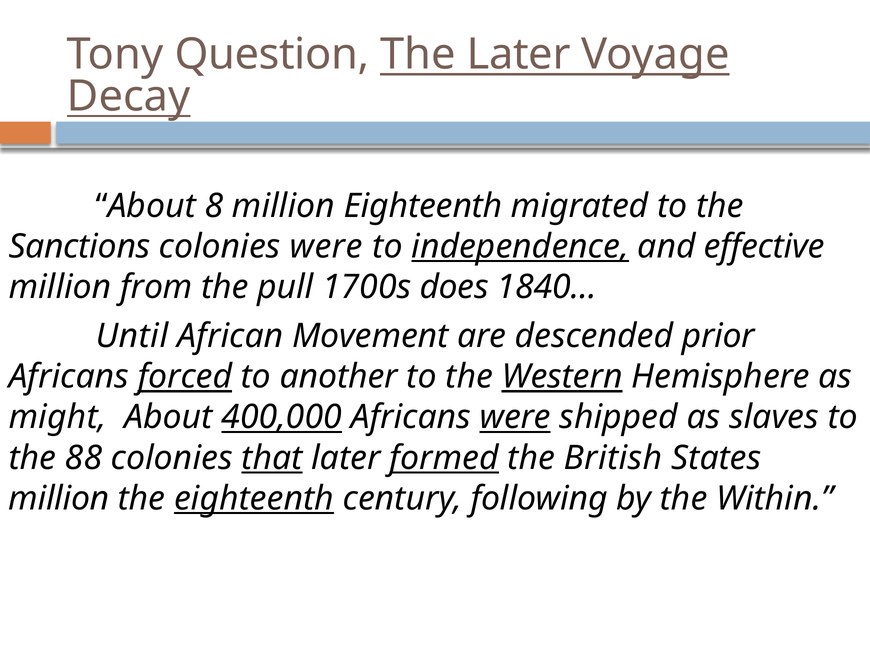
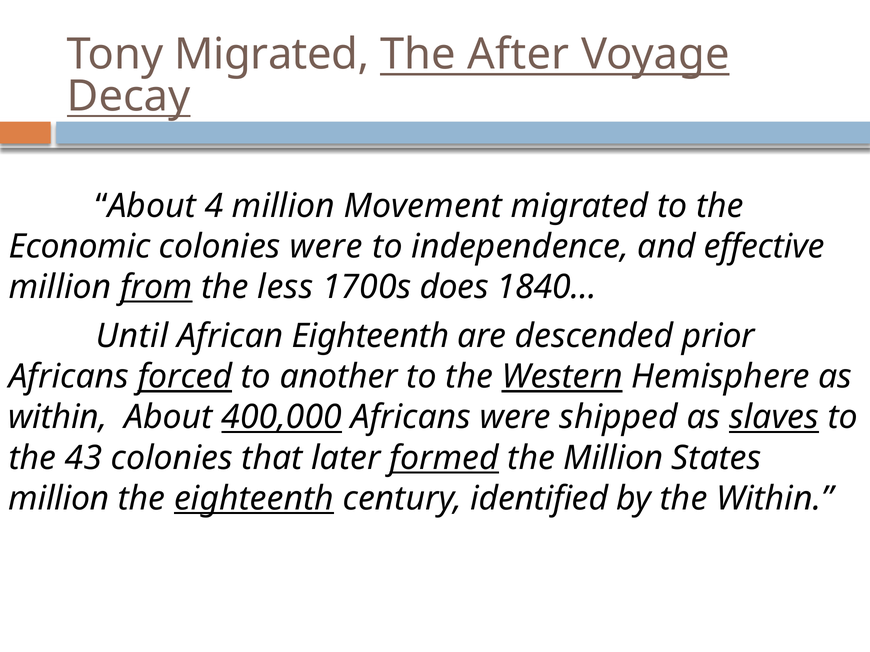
Tony Question: Question -> Migrated
The Later: Later -> After
8: 8 -> 4
million Eighteenth: Eighteenth -> Movement
Sanctions: Sanctions -> Economic
independence underline: present -> none
from underline: none -> present
pull: pull -> less
African Movement: Movement -> Eighteenth
might at (58, 418): might -> within
were at (515, 418) underline: present -> none
slaves underline: none -> present
88: 88 -> 43
that underline: present -> none
the British: British -> Million
following: following -> identified
